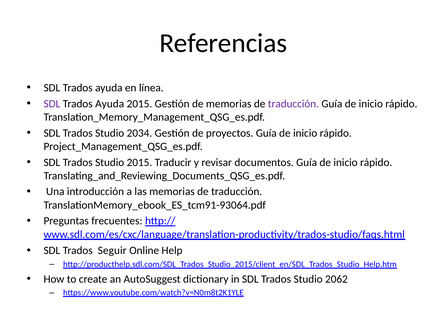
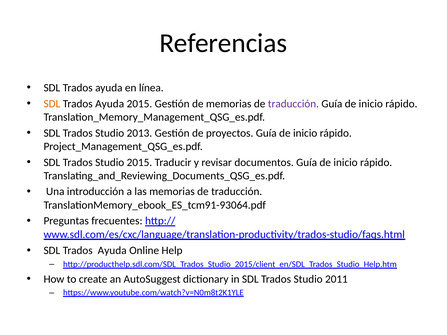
SDL at (52, 104) colour: purple -> orange
2034: 2034 -> 2013
Seguir at (112, 251): Seguir -> Ayuda
2062: 2062 -> 2011
